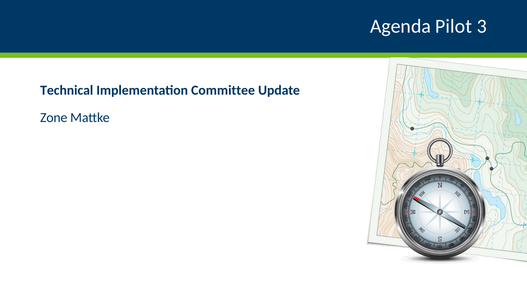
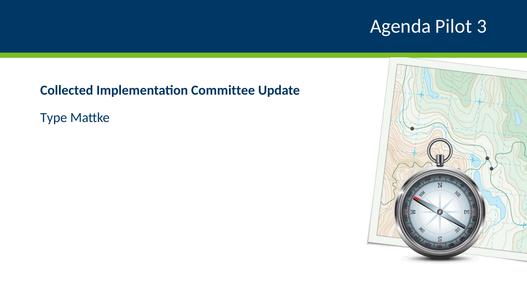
Technical: Technical -> Collected
Zone: Zone -> Type
